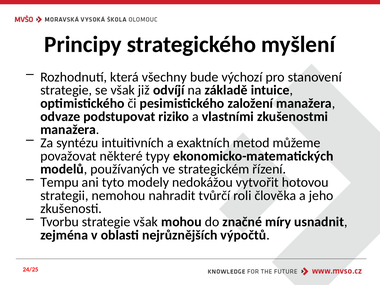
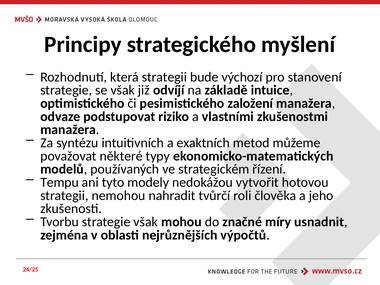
která všechny: všechny -> strategii
